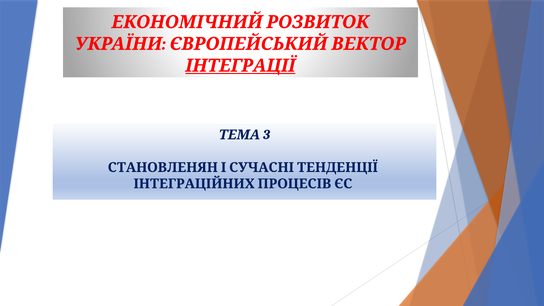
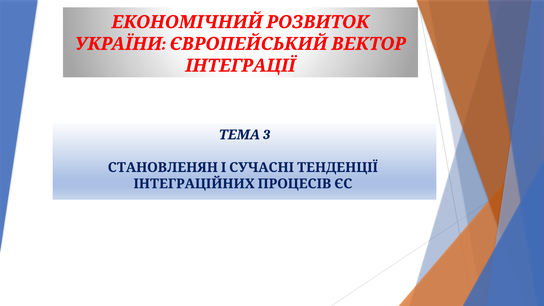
ІНТЕГРАЦІЇ underline: present -> none
